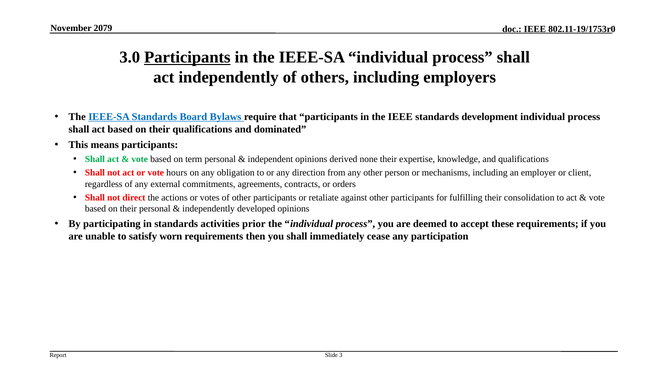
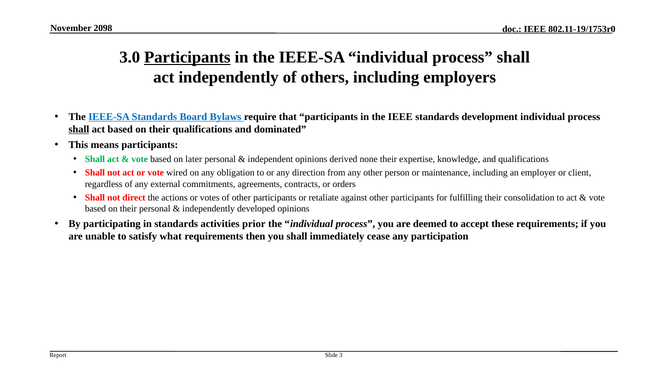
2079: 2079 -> 2098
shall at (79, 129) underline: none -> present
term: term -> later
hours: hours -> wired
mechanisms: mechanisms -> maintenance
worn: worn -> what
